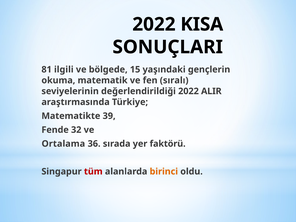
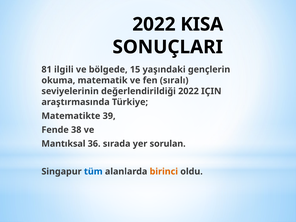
ALIR: ALIR -> IÇIN
32: 32 -> 38
Ortalama: Ortalama -> Mantıksal
faktörü: faktörü -> sorulan
tüm colour: red -> blue
